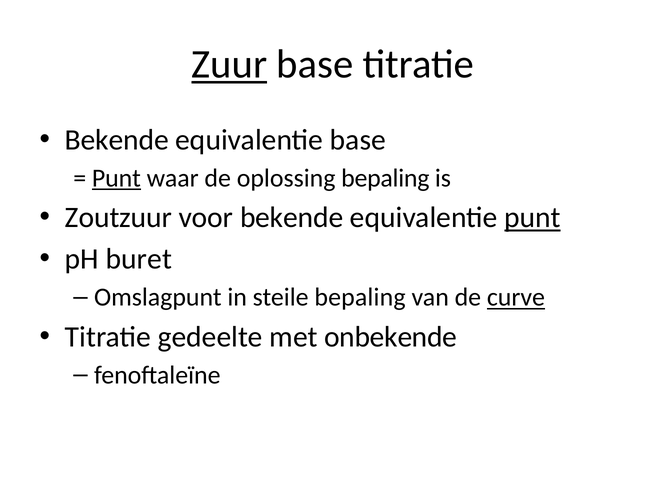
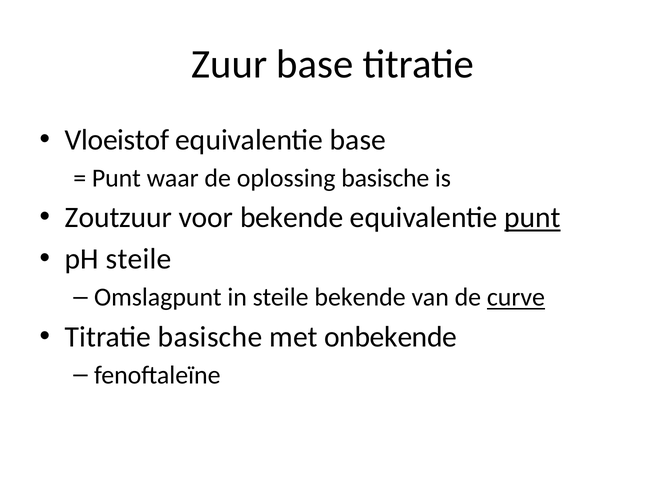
Zuur underline: present -> none
Bekende at (117, 140): Bekende -> Vloeistof
Punt at (116, 178) underline: present -> none
oplossing bepaling: bepaling -> basische
pH buret: buret -> steile
steile bepaling: bepaling -> bekende
Titratie gedeelte: gedeelte -> basische
